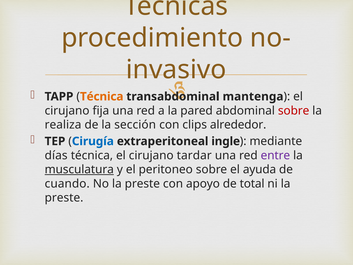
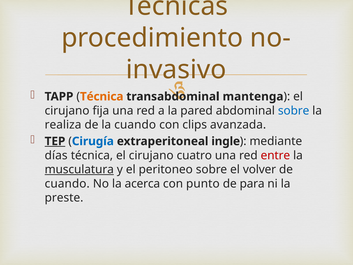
sobre at (294, 111) colour: red -> blue
la sección: sección -> cuando
alrededor: alrededor -> avanzada
TEP underline: none -> present
tardar: tardar -> cuatro
entre colour: purple -> red
ayuda: ayuda -> volver
No la preste: preste -> acerca
apoyo: apoyo -> punto
total: total -> para
